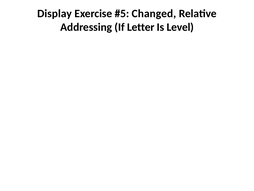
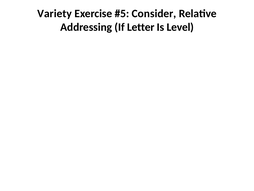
Display: Display -> Variety
Changed: Changed -> Consider
